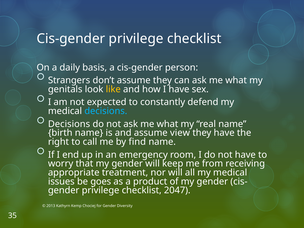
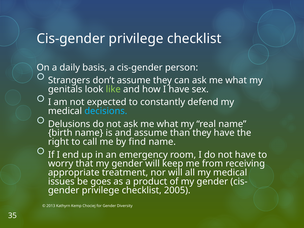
like colour: yellow -> light green
Decisions at (69, 124): Decisions -> Delusions
view: view -> than
2047: 2047 -> 2005
